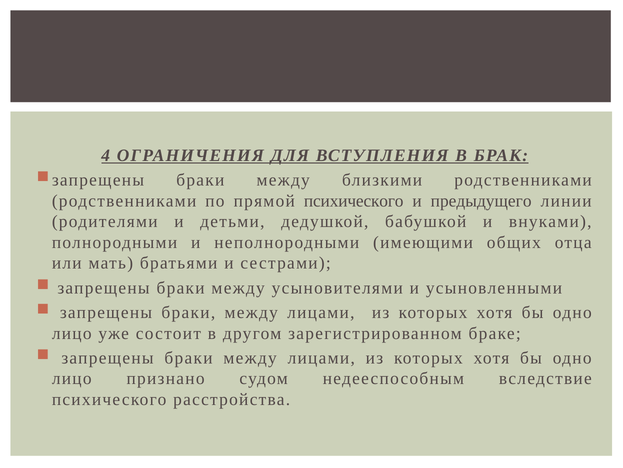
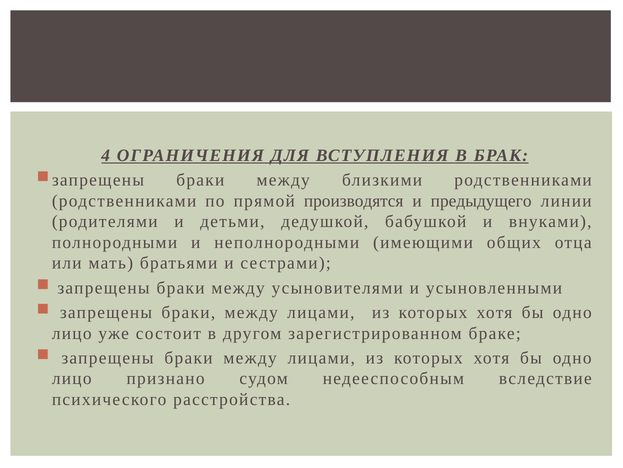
прямой психического: психического -> производятся
